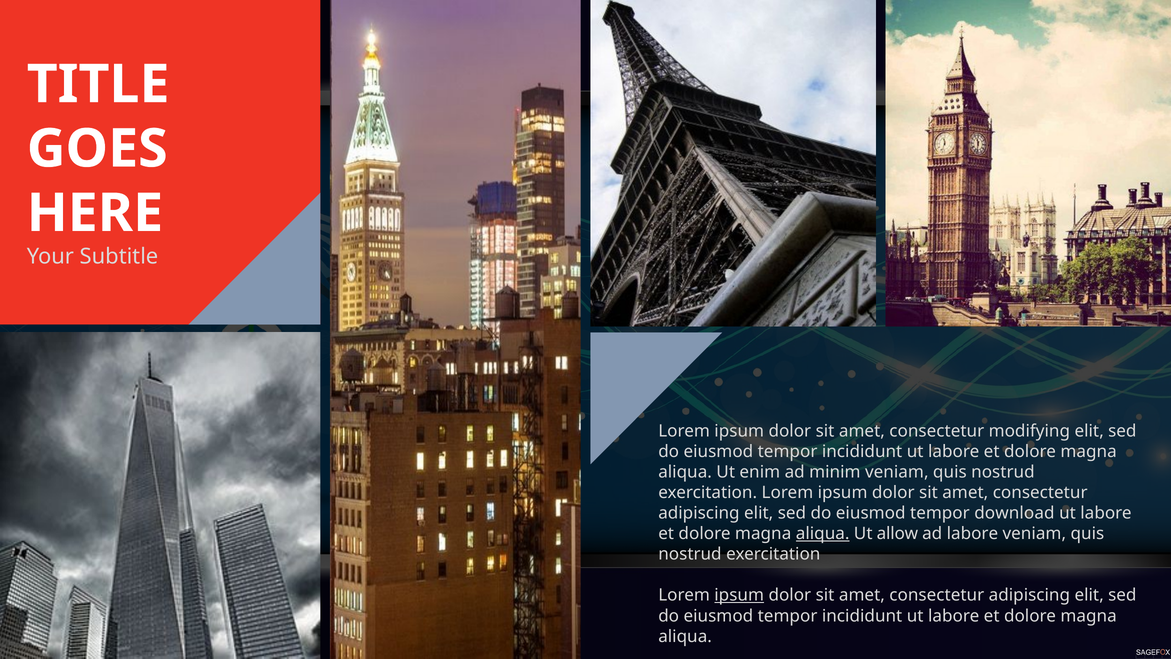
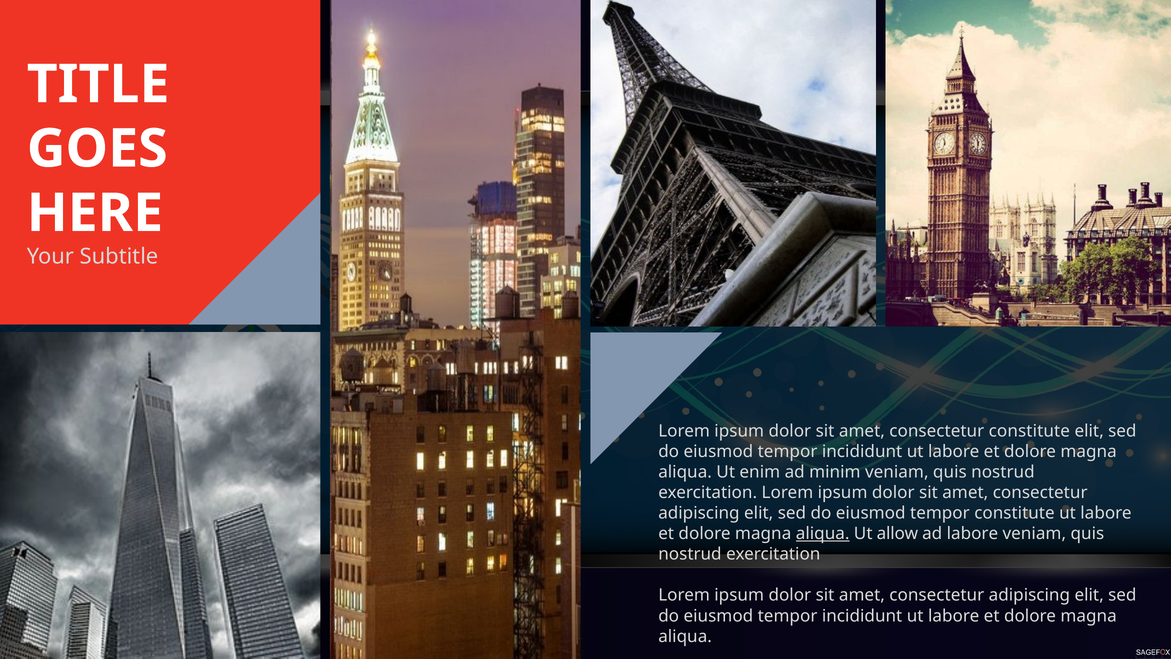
consectetur modifying: modifying -> constitute
tempor download: download -> constitute
ipsum at (739, 595) underline: present -> none
